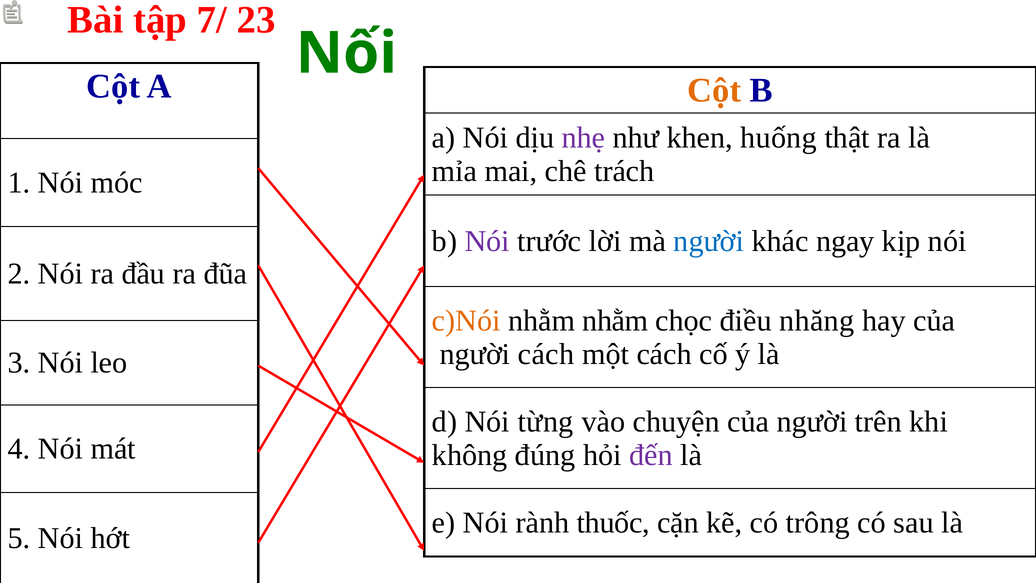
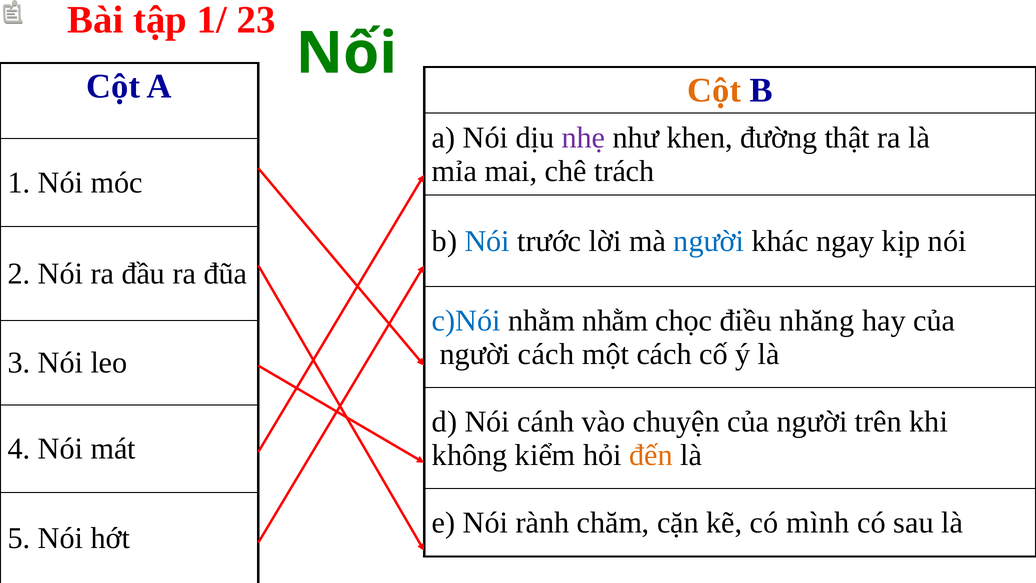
7/: 7/ -> 1/
huống: huống -> đường
Nói at (487, 241) colour: purple -> blue
c)Nói colour: orange -> blue
từng: từng -> cánh
đúng: đúng -> kiểm
đến colour: purple -> orange
thuốc: thuốc -> chăm
trông: trông -> mình
